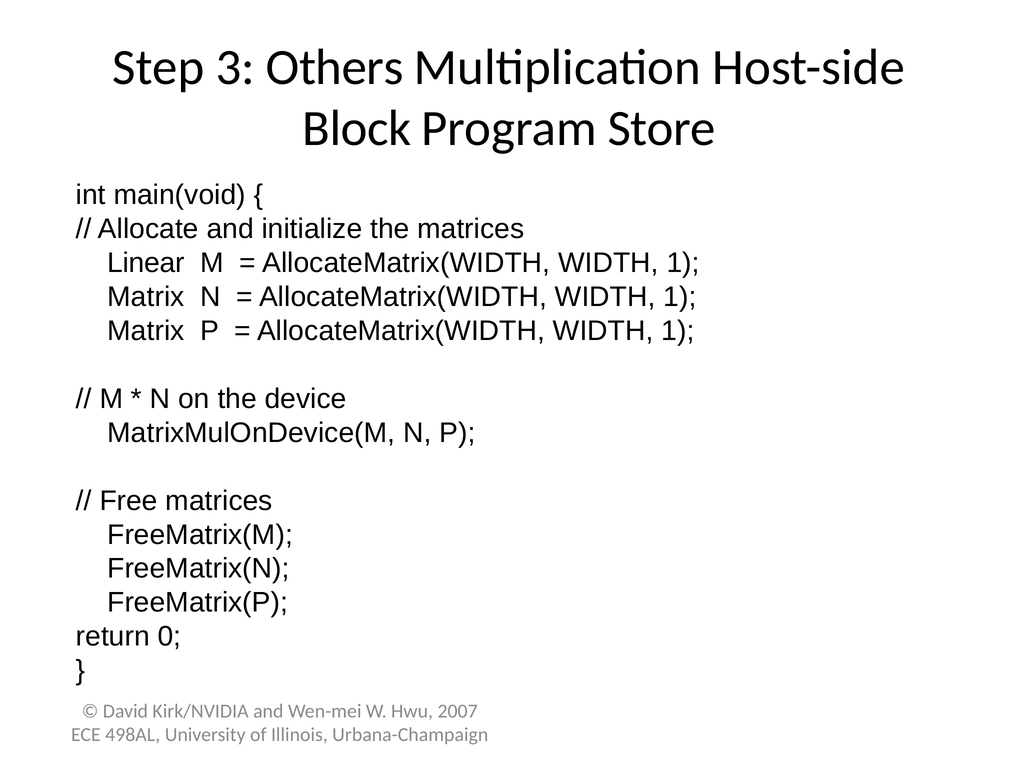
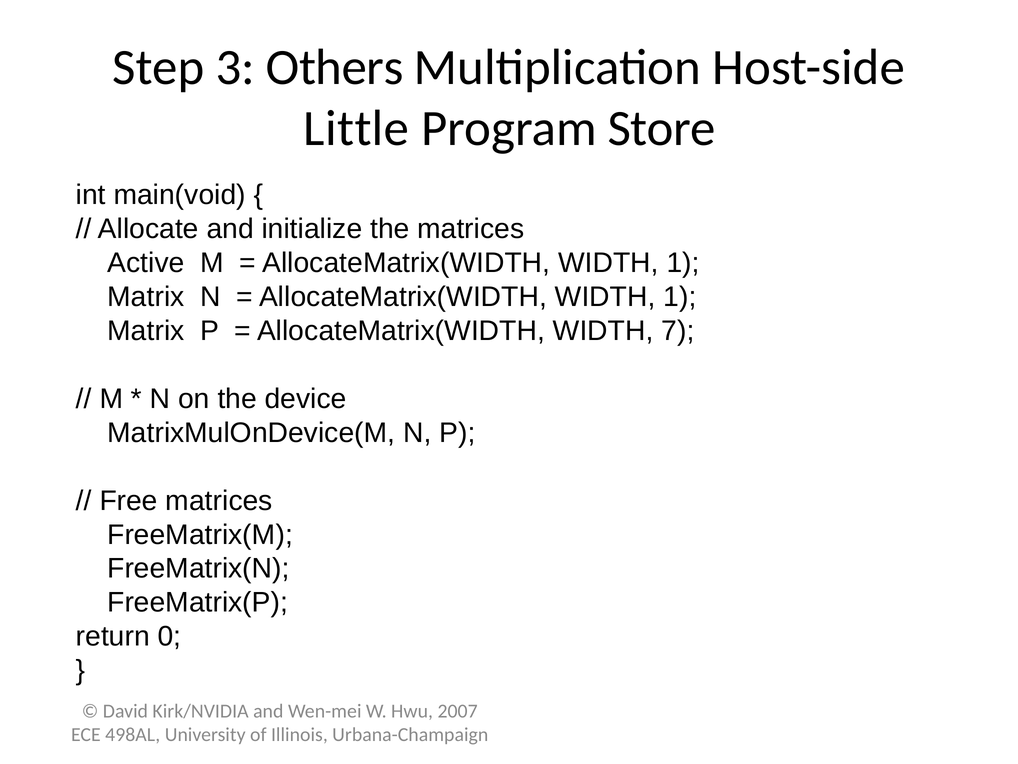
Block: Block -> Little
Linear: Linear -> Active
1 at (678, 331): 1 -> 7
